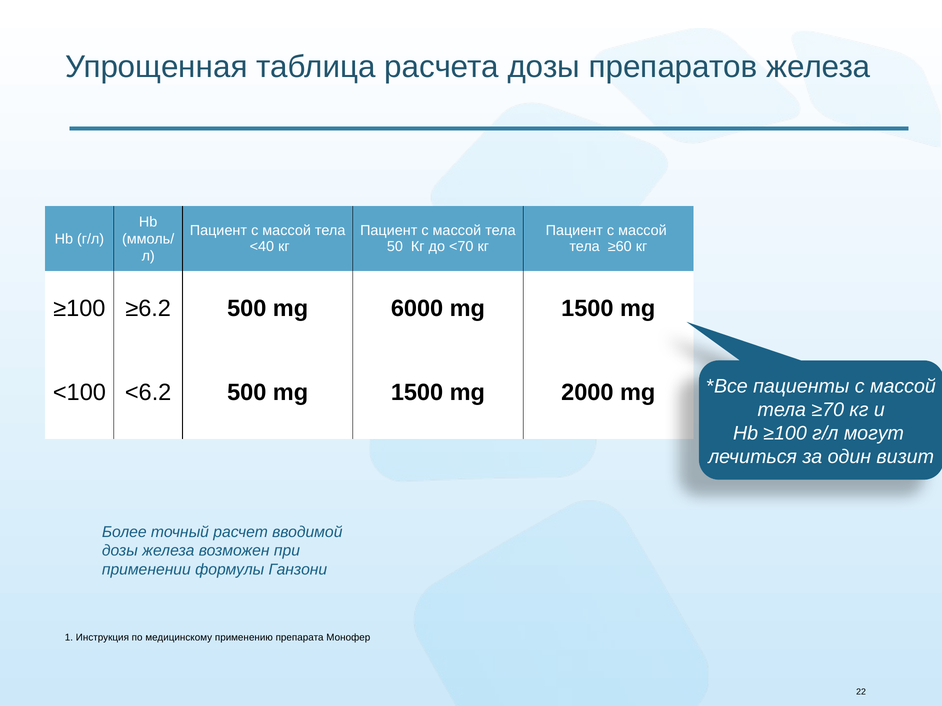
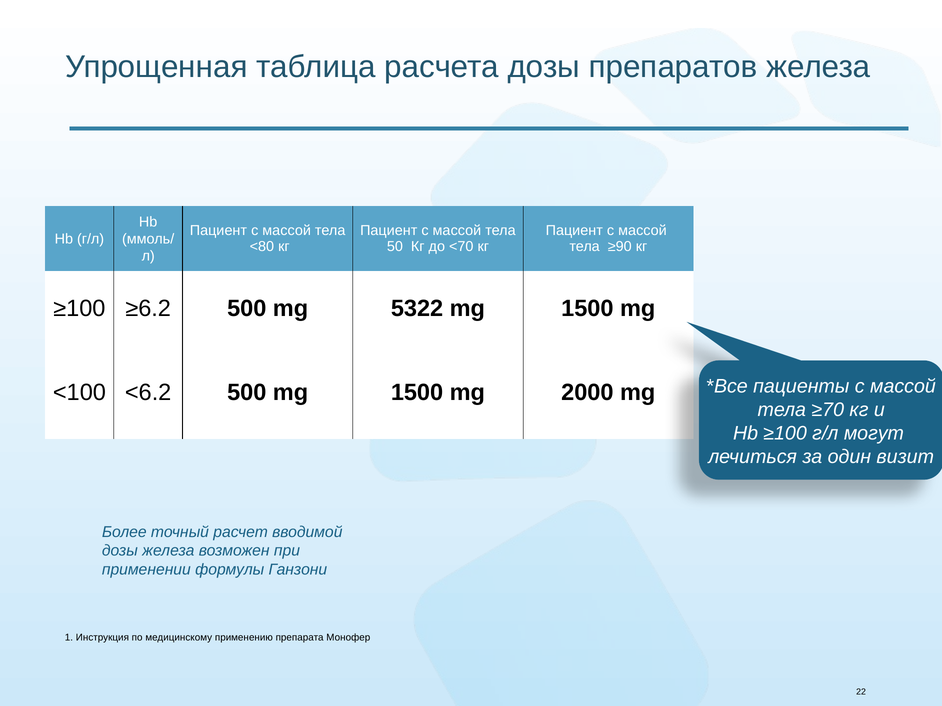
<40: <40 -> <80
≥60: ≥60 -> ≥90
6000: 6000 -> 5322
